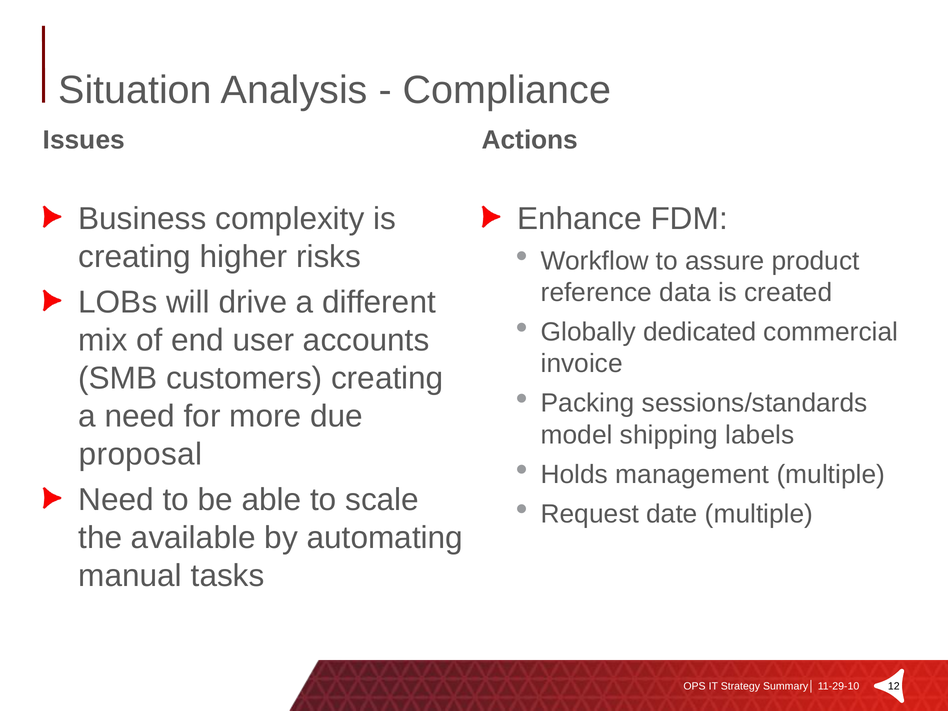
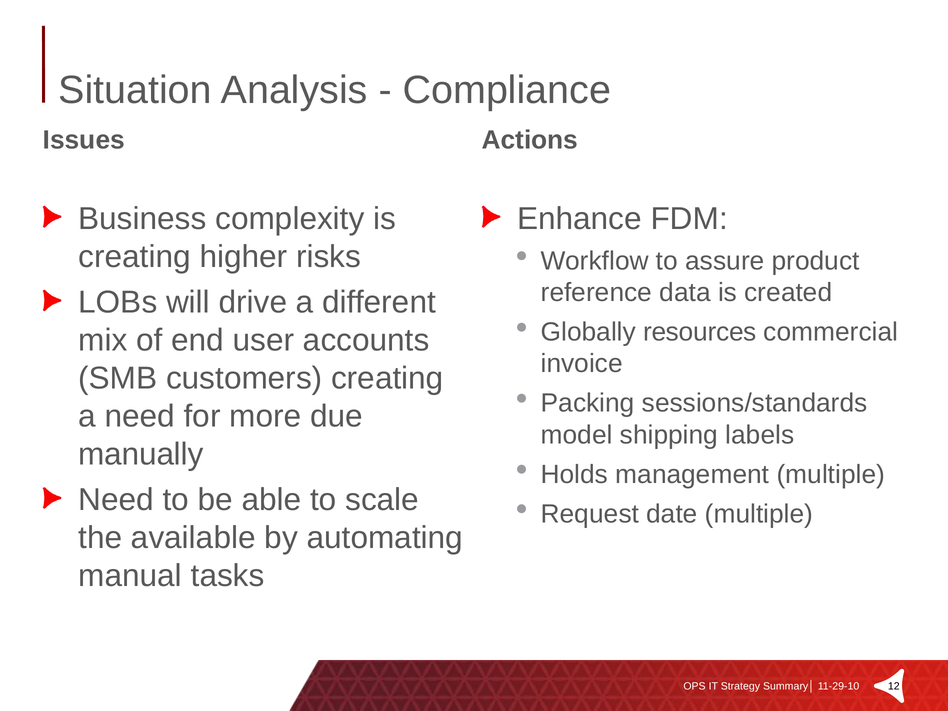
dedicated: dedicated -> resources
proposal: proposal -> manually
